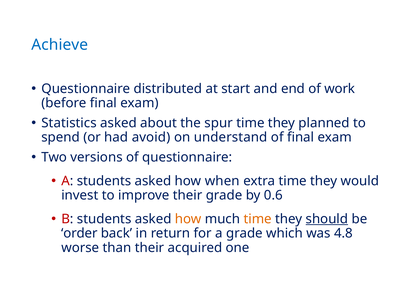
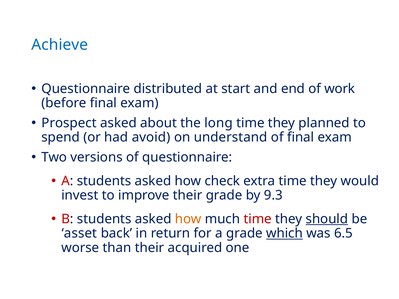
Statistics: Statistics -> Prospect
spur: spur -> long
when: when -> check
0.6: 0.6 -> 9.3
time at (258, 219) colour: orange -> red
order: order -> asset
which underline: none -> present
4.8: 4.8 -> 6.5
